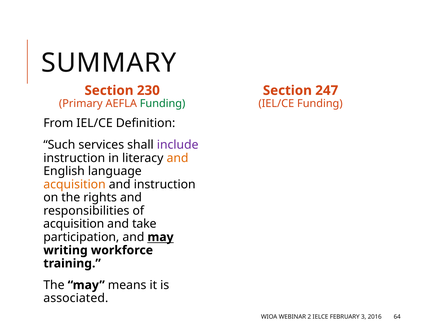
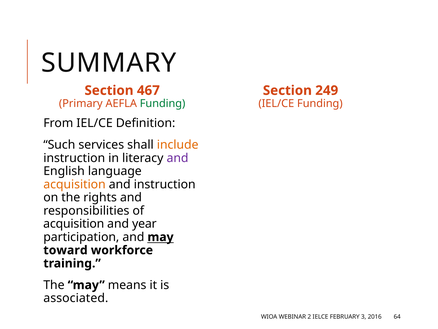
230: 230 -> 467
247: 247 -> 249
include colour: purple -> orange
and at (178, 158) colour: orange -> purple
take: take -> year
writing: writing -> toward
